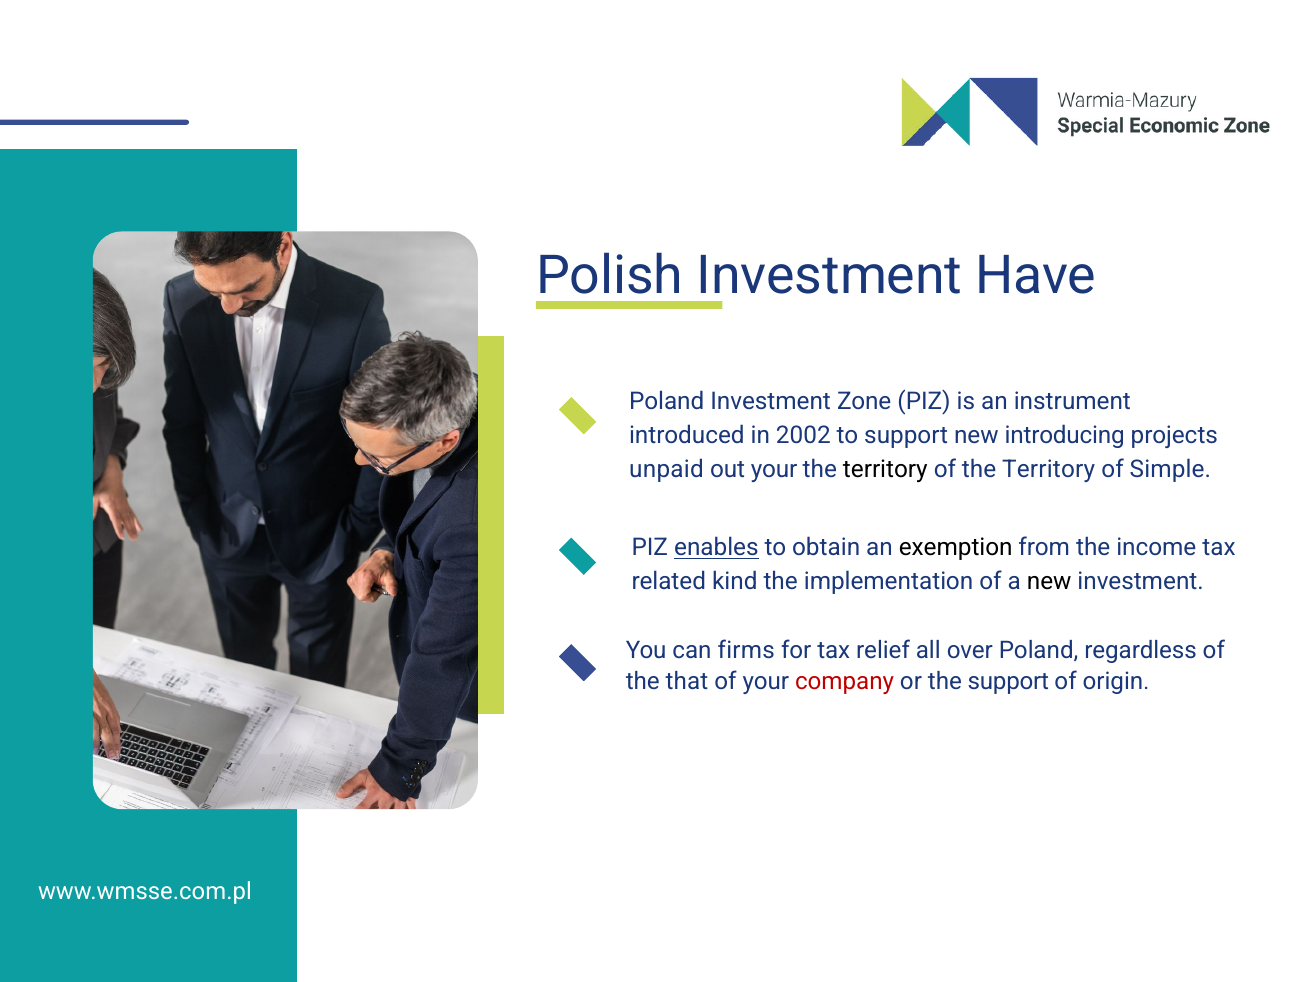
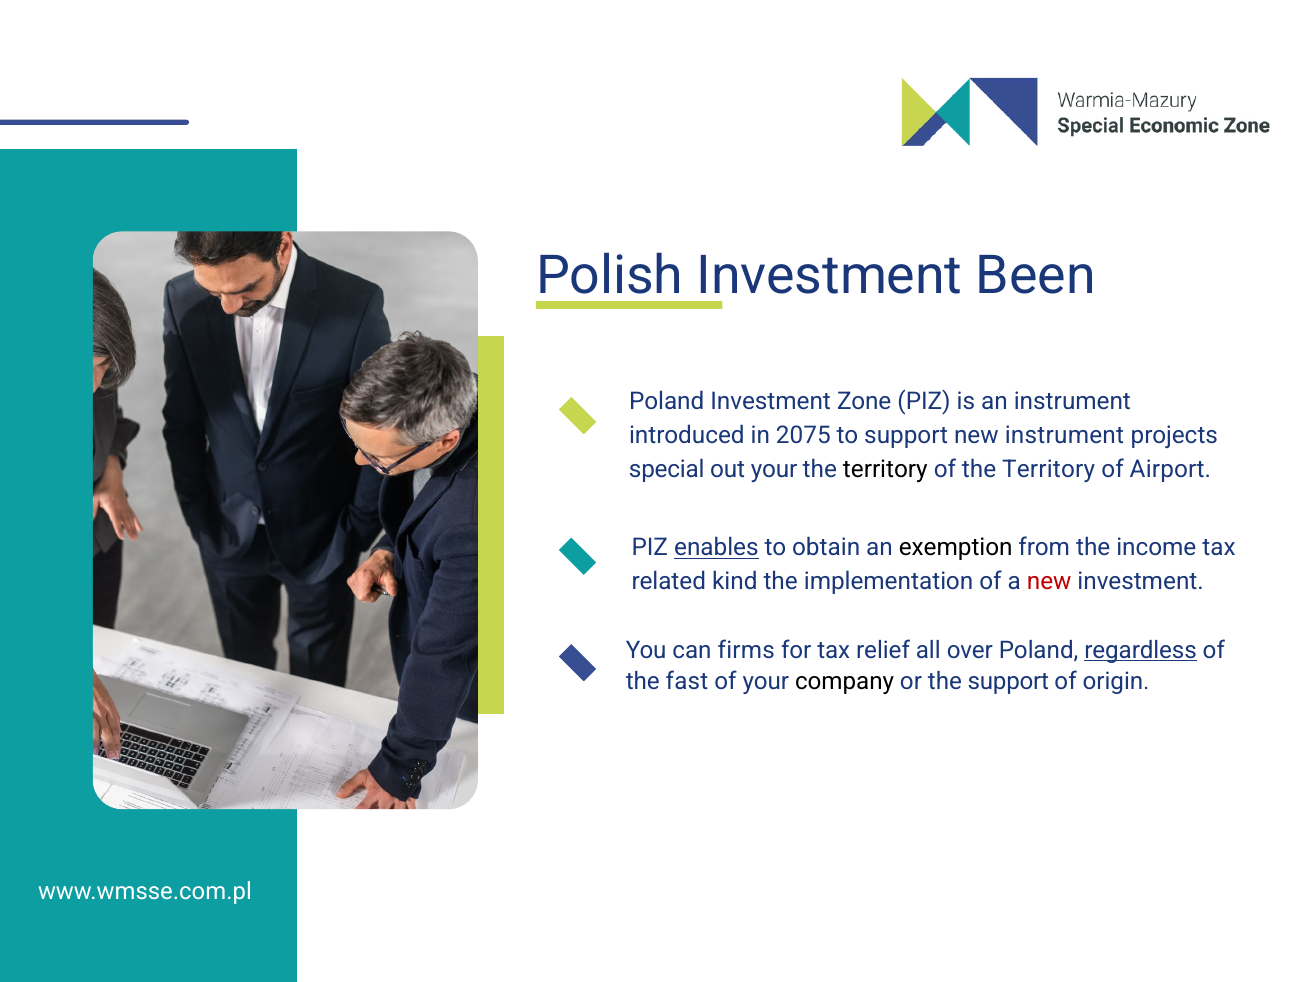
Have: Have -> Been
2002: 2002 -> 2075
new introducing: introducing -> instrument
unpaid: unpaid -> special
Simple: Simple -> Airport
new at (1049, 582) colour: black -> red
regardless underline: none -> present
that: that -> fast
company colour: red -> black
